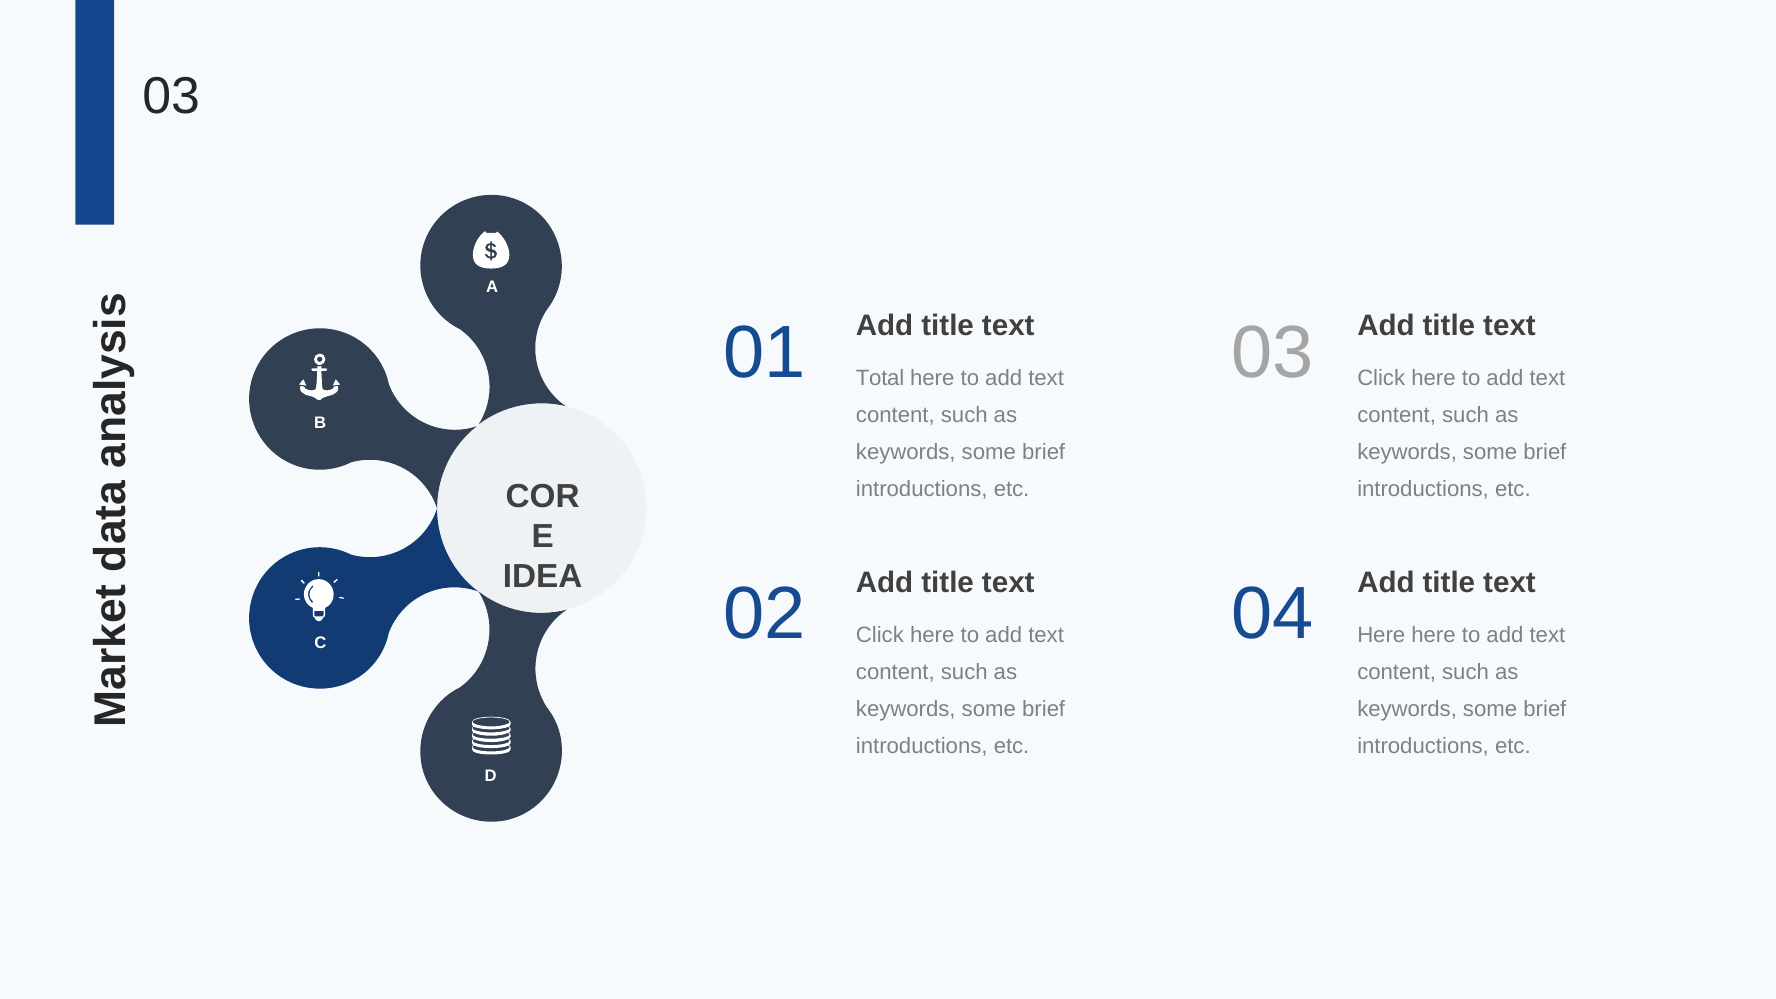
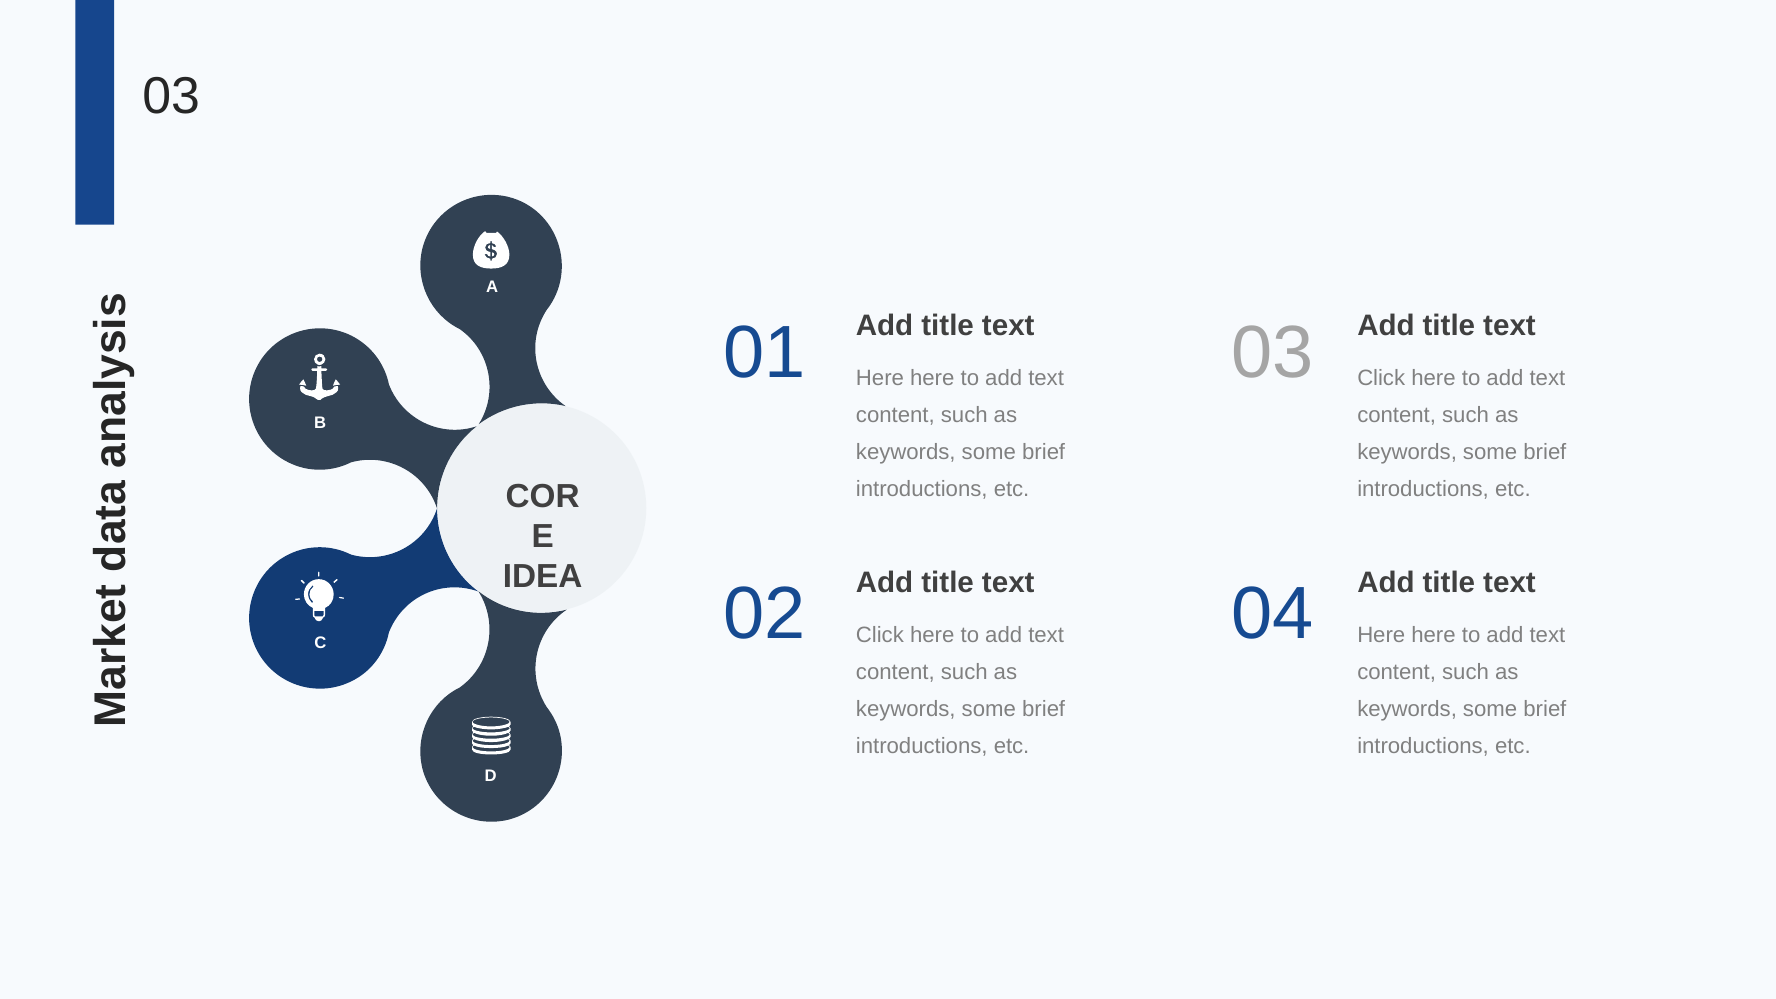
Total at (880, 378): Total -> Here
